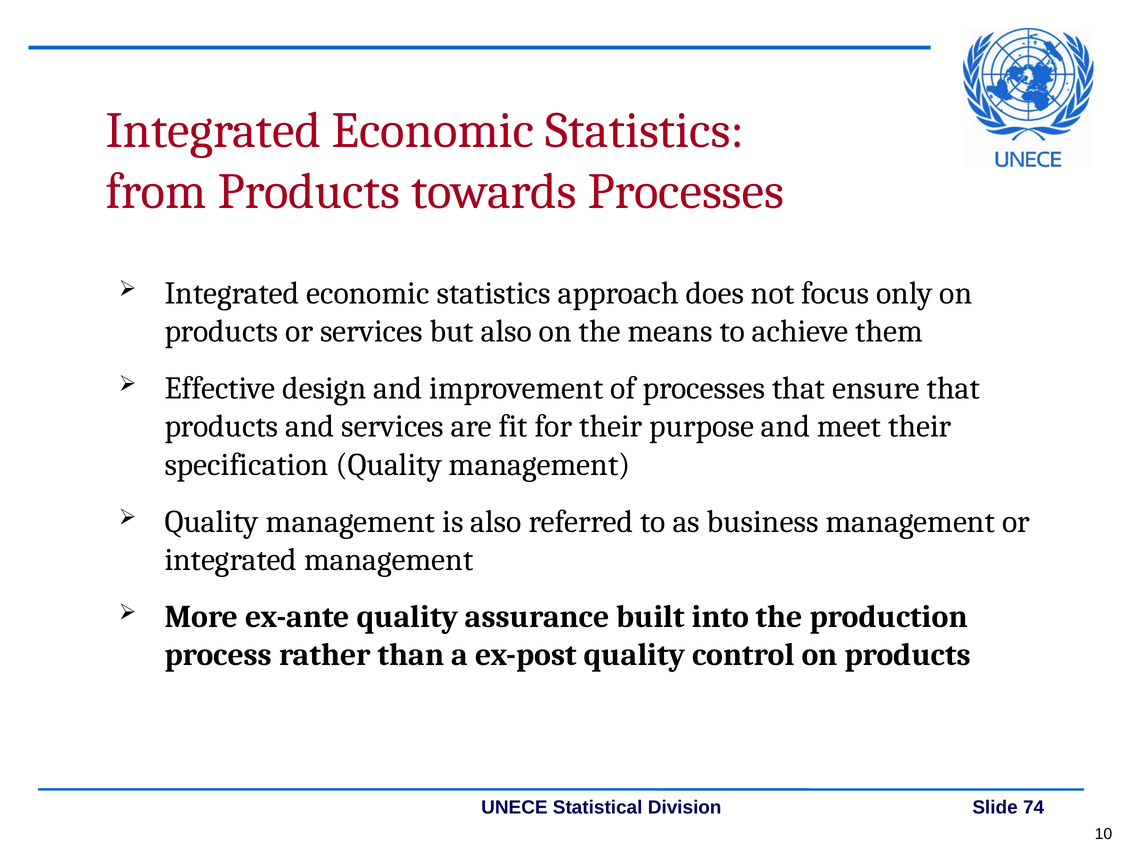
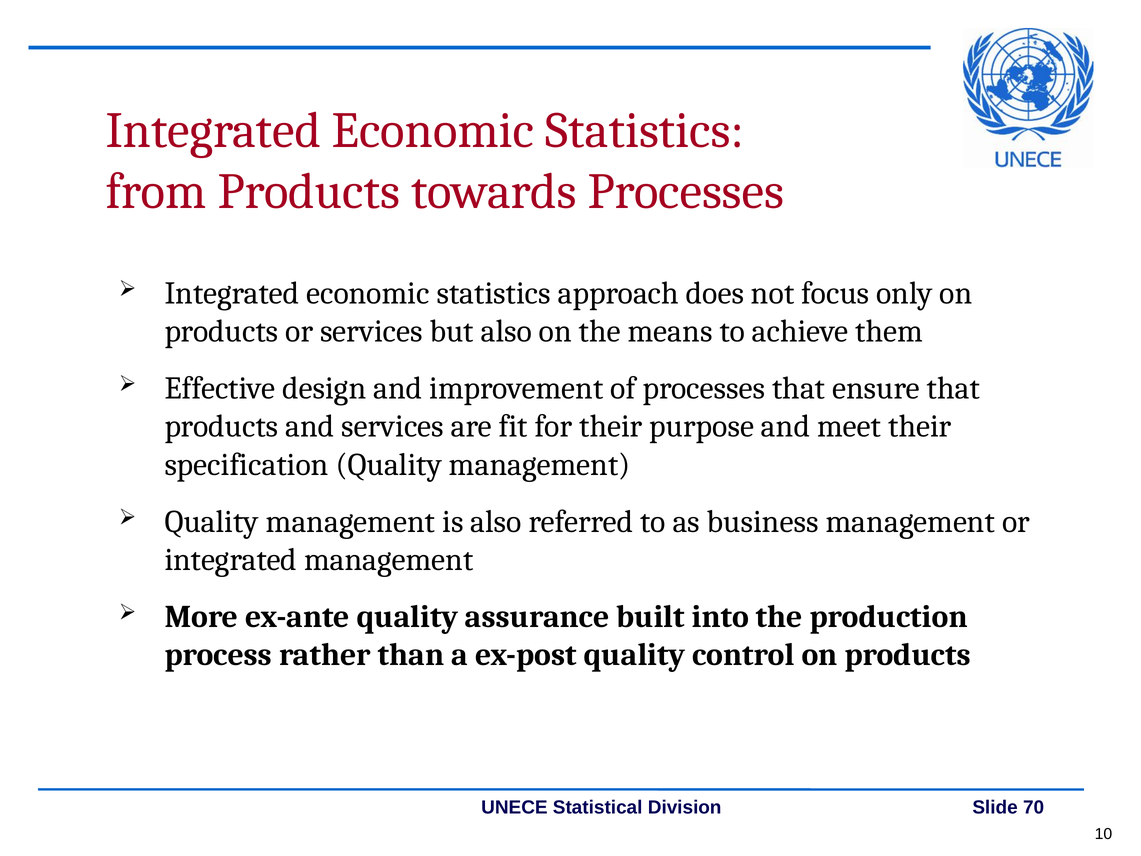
74: 74 -> 70
